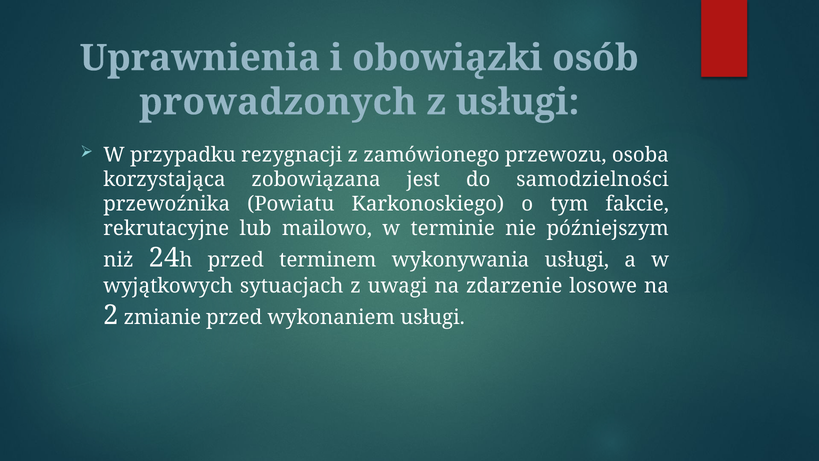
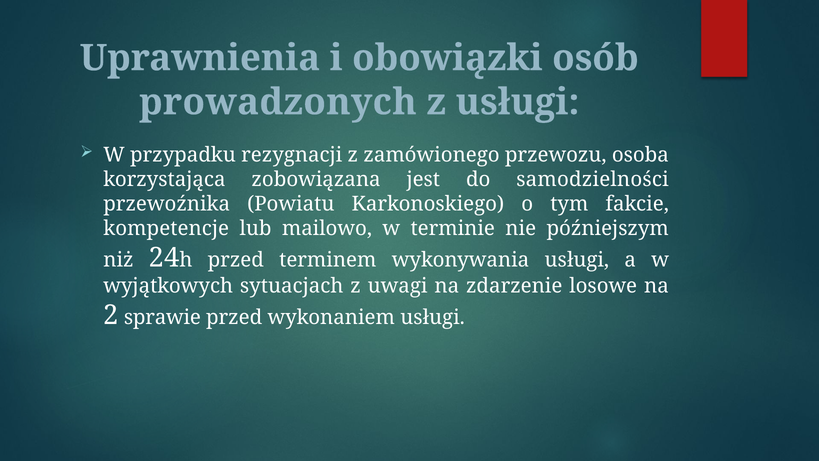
rekrutacyjne: rekrutacyjne -> kompetencje
zmianie: zmianie -> sprawie
